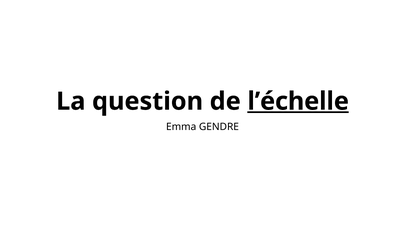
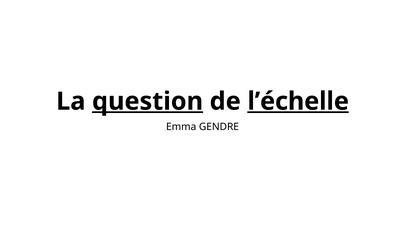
question underline: none -> present
